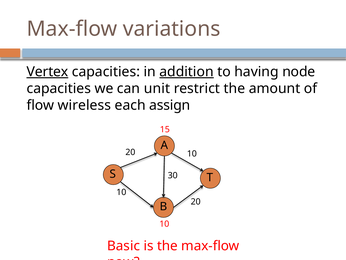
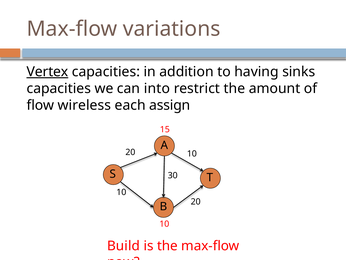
addition underline: present -> none
node: node -> sinks
unit: unit -> into
Basic: Basic -> Build
